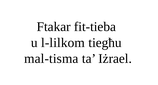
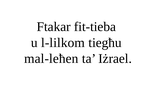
mal-tisma: mal-tisma -> mal-leħen
